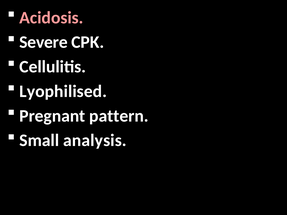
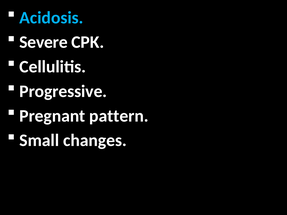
Acidosis colour: pink -> light blue
Lyophilised: Lyophilised -> Progressive
analysis: analysis -> changes
